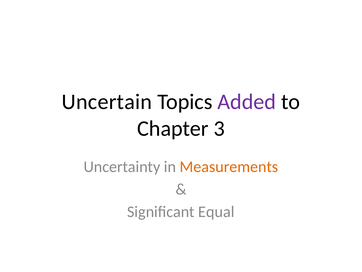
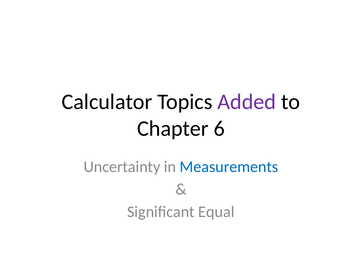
Uncertain: Uncertain -> Calculator
3: 3 -> 6
Measurements colour: orange -> blue
